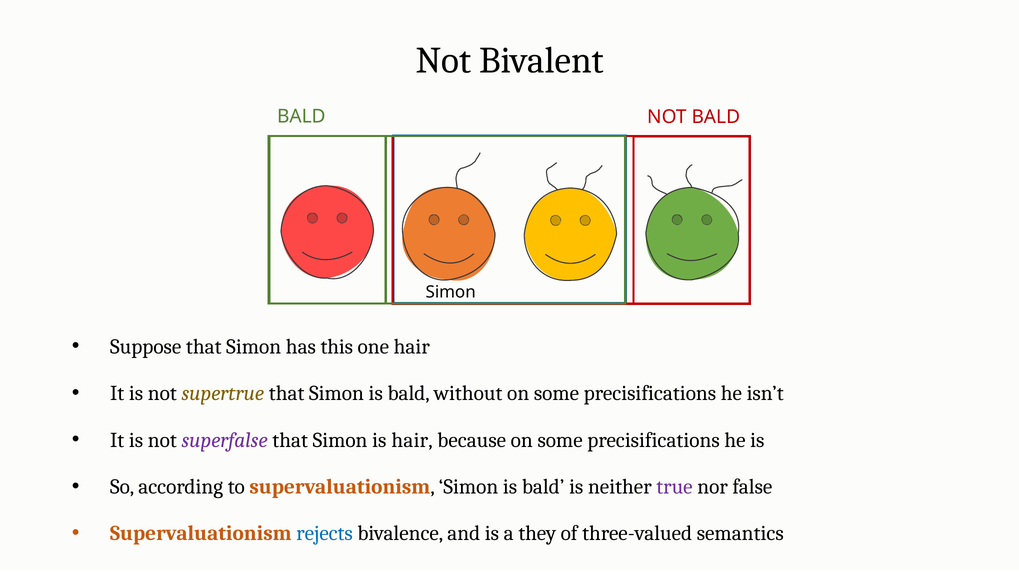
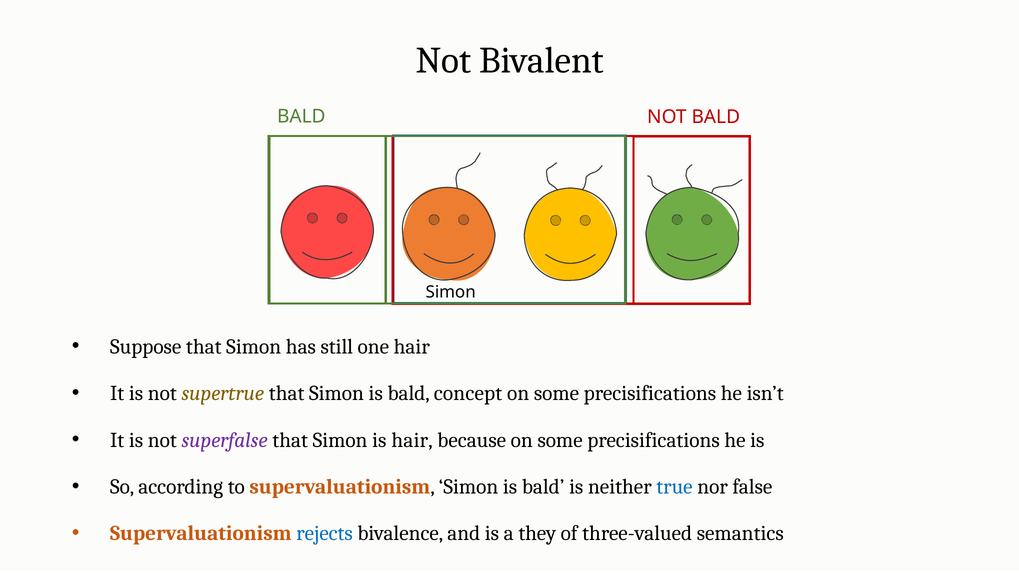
this: this -> still
without: without -> concept
true colour: purple -> blue
